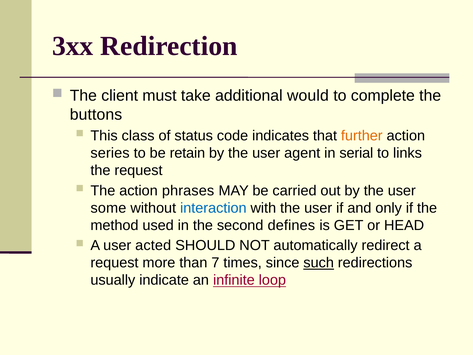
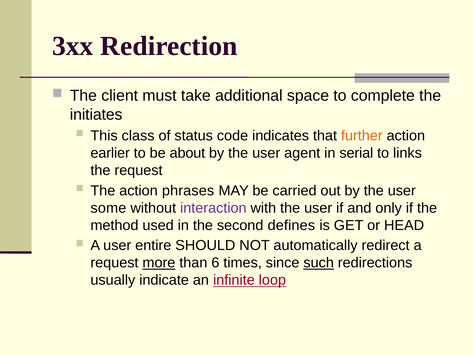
would: would -> space
buttons: buttons -> initiates
series: series -> earlier
retain: retain -> about
interaction colour: blue -> purple
acted: acted -> entire
more underline: none -> present
7: 7 -> 6
